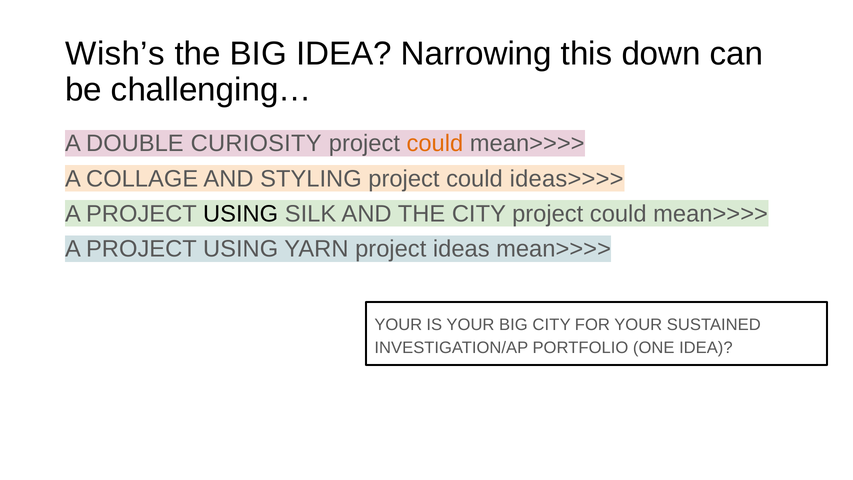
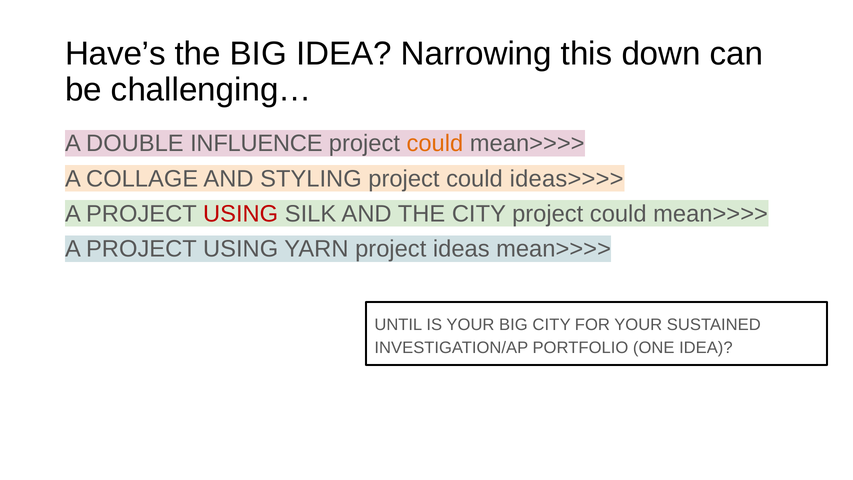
Wish’s: Wish’s -> Have’s
CURIOSITY: CURIOSITY -> INFLUENCE
USING at (241, 214) colour: black -> red
YOUR at (398, 325): YOUR -> UNTIL
